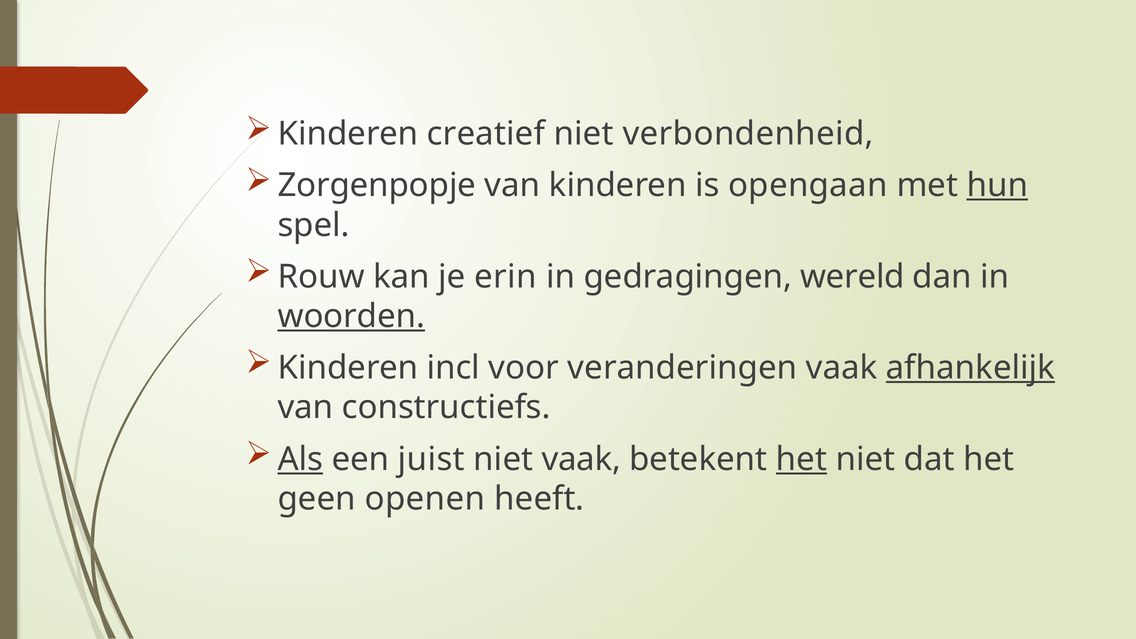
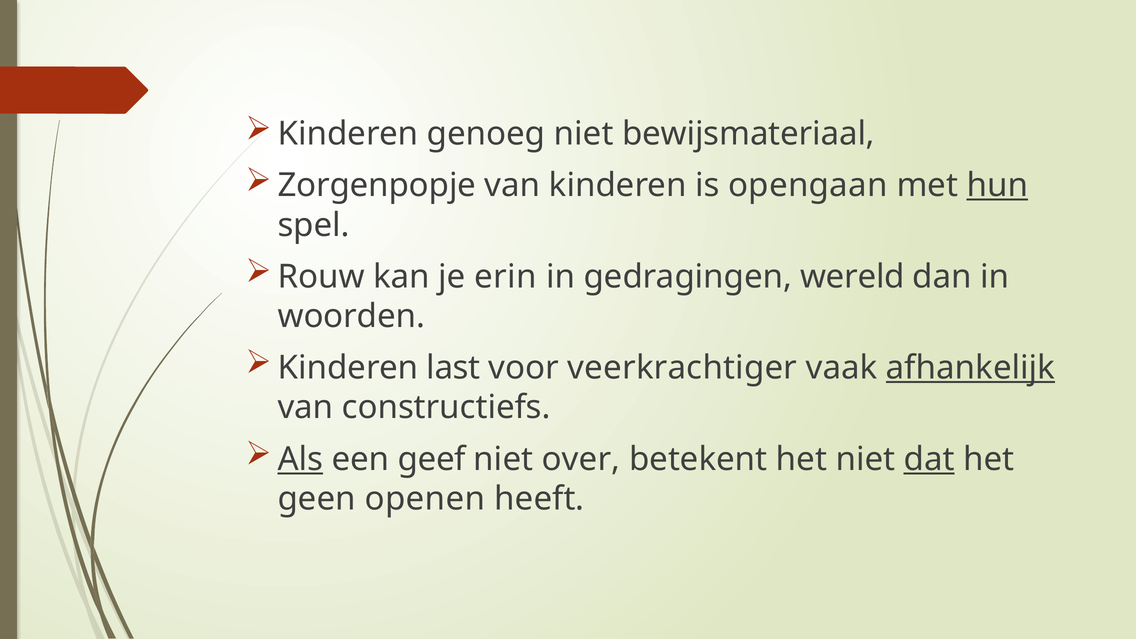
creatief: creatief -> genoeg
verbondenheid: verbondenheid -> bewijsmateriaal
woorden underline: present -> none
incl: incl -> last
veranderingen: veranderingen -> veerkrachtiger
juist: juist -> geef
niet vaak: vaak -> over
het at (801, 459) underline: present -> none
dat underline: none -> present
